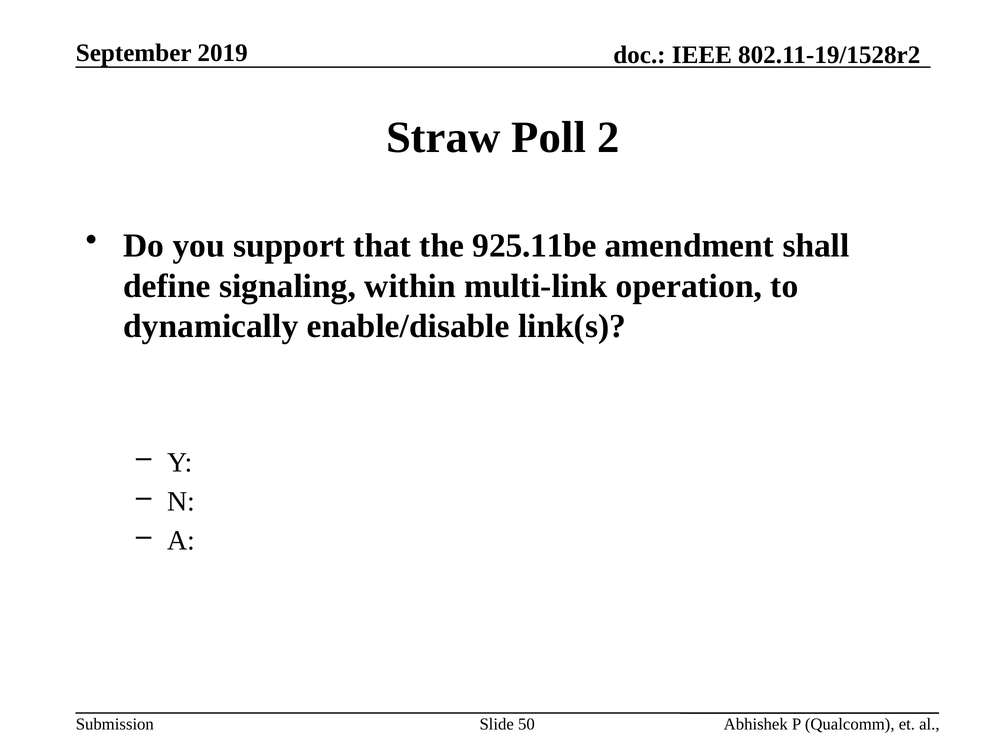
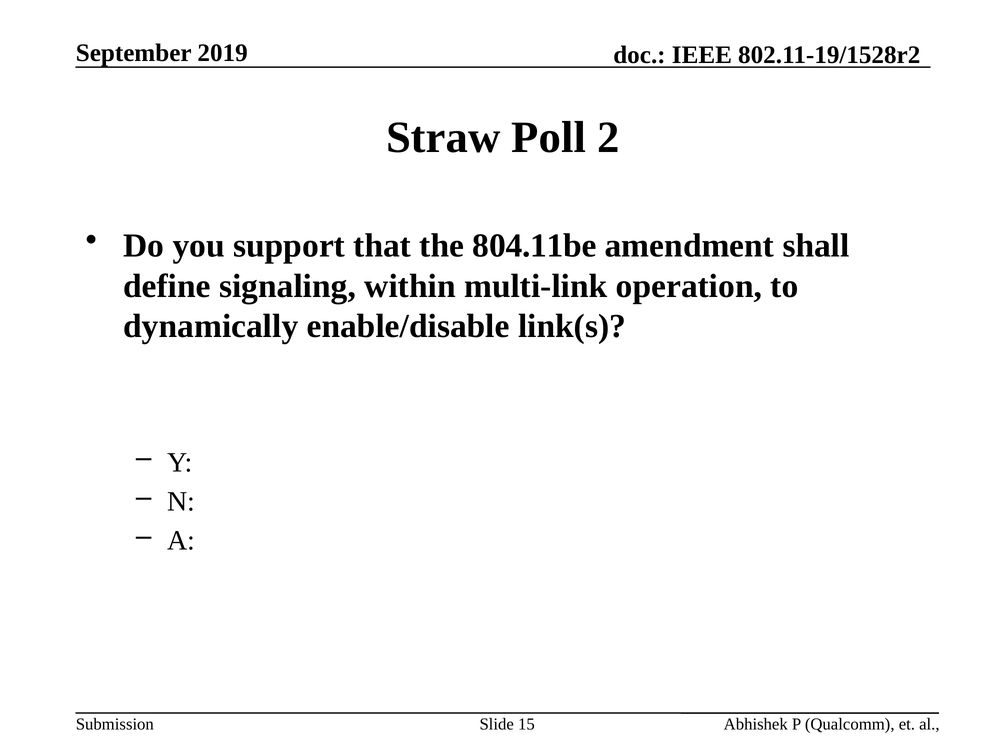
925.11be: 925.11be -> 804.11be
50: 50 -> 15
